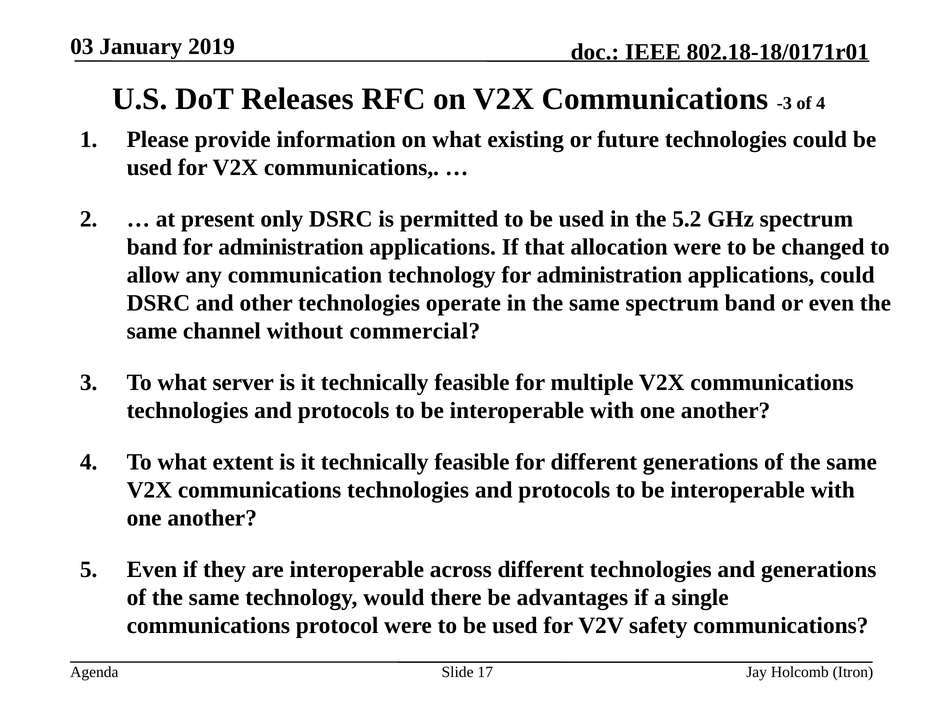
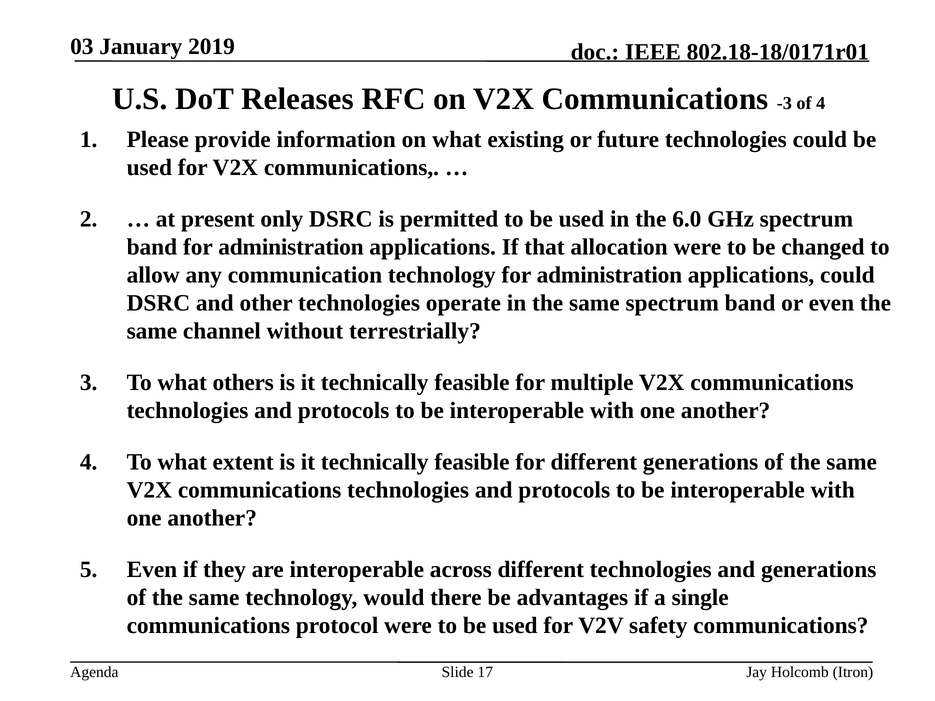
5.2: 5.2 -> 6.0
commercial: commercial -> terrestrially
server: server -> others
